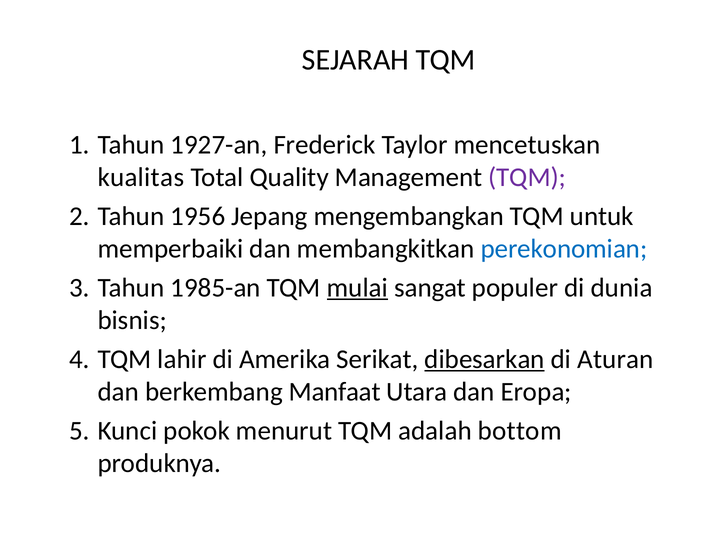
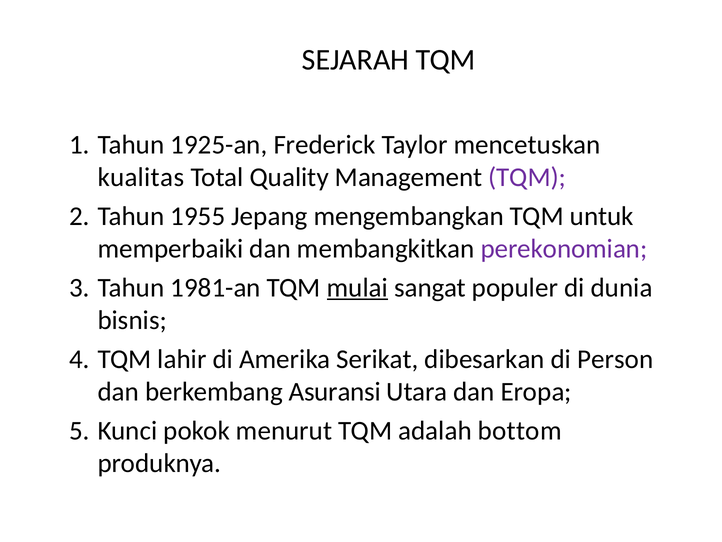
1927-an: 1927-an -> 1925-an
1956: 1956 -> 1955
perekonomian colour: blue -> purple
1985-an: 1985-an -> 1981-an
dibesarkan underline: present -> none
Aturan: Aturan -> Person
Manfaat: Manfaat -> Asuransi
